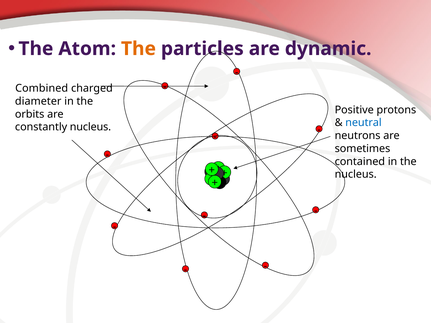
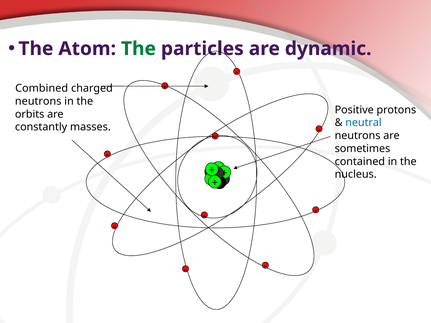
The at (138, 49) colour: orange -> green
diameter at (38, 101): diameter -> neutrons
constantly nucleus: nucleus -> masses
